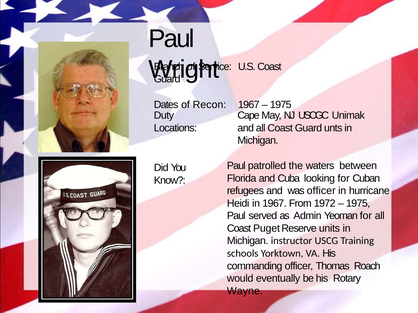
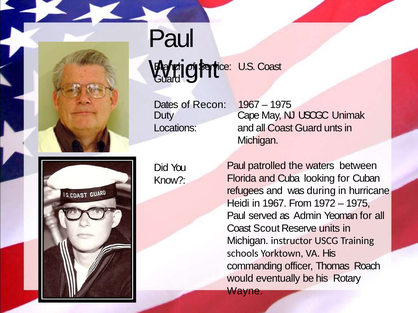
was officer: officer -> during
Puget: Puget -> Scout
